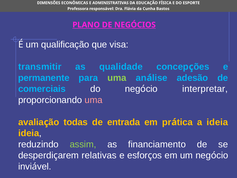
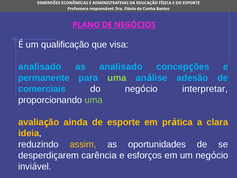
transmitir at (40, 67): transmitir -> analisado
as qualidade: qualidade -> analisado
uma at (94, 100) colour: pink -> light green
todas: todas -> ainda
de entrada: entrada -> esporte
a ideia: ideia -> clara
assim colour: light green -> yellow
financiamento: financiamento -> oportunidades
relativas: relativas -> carência
